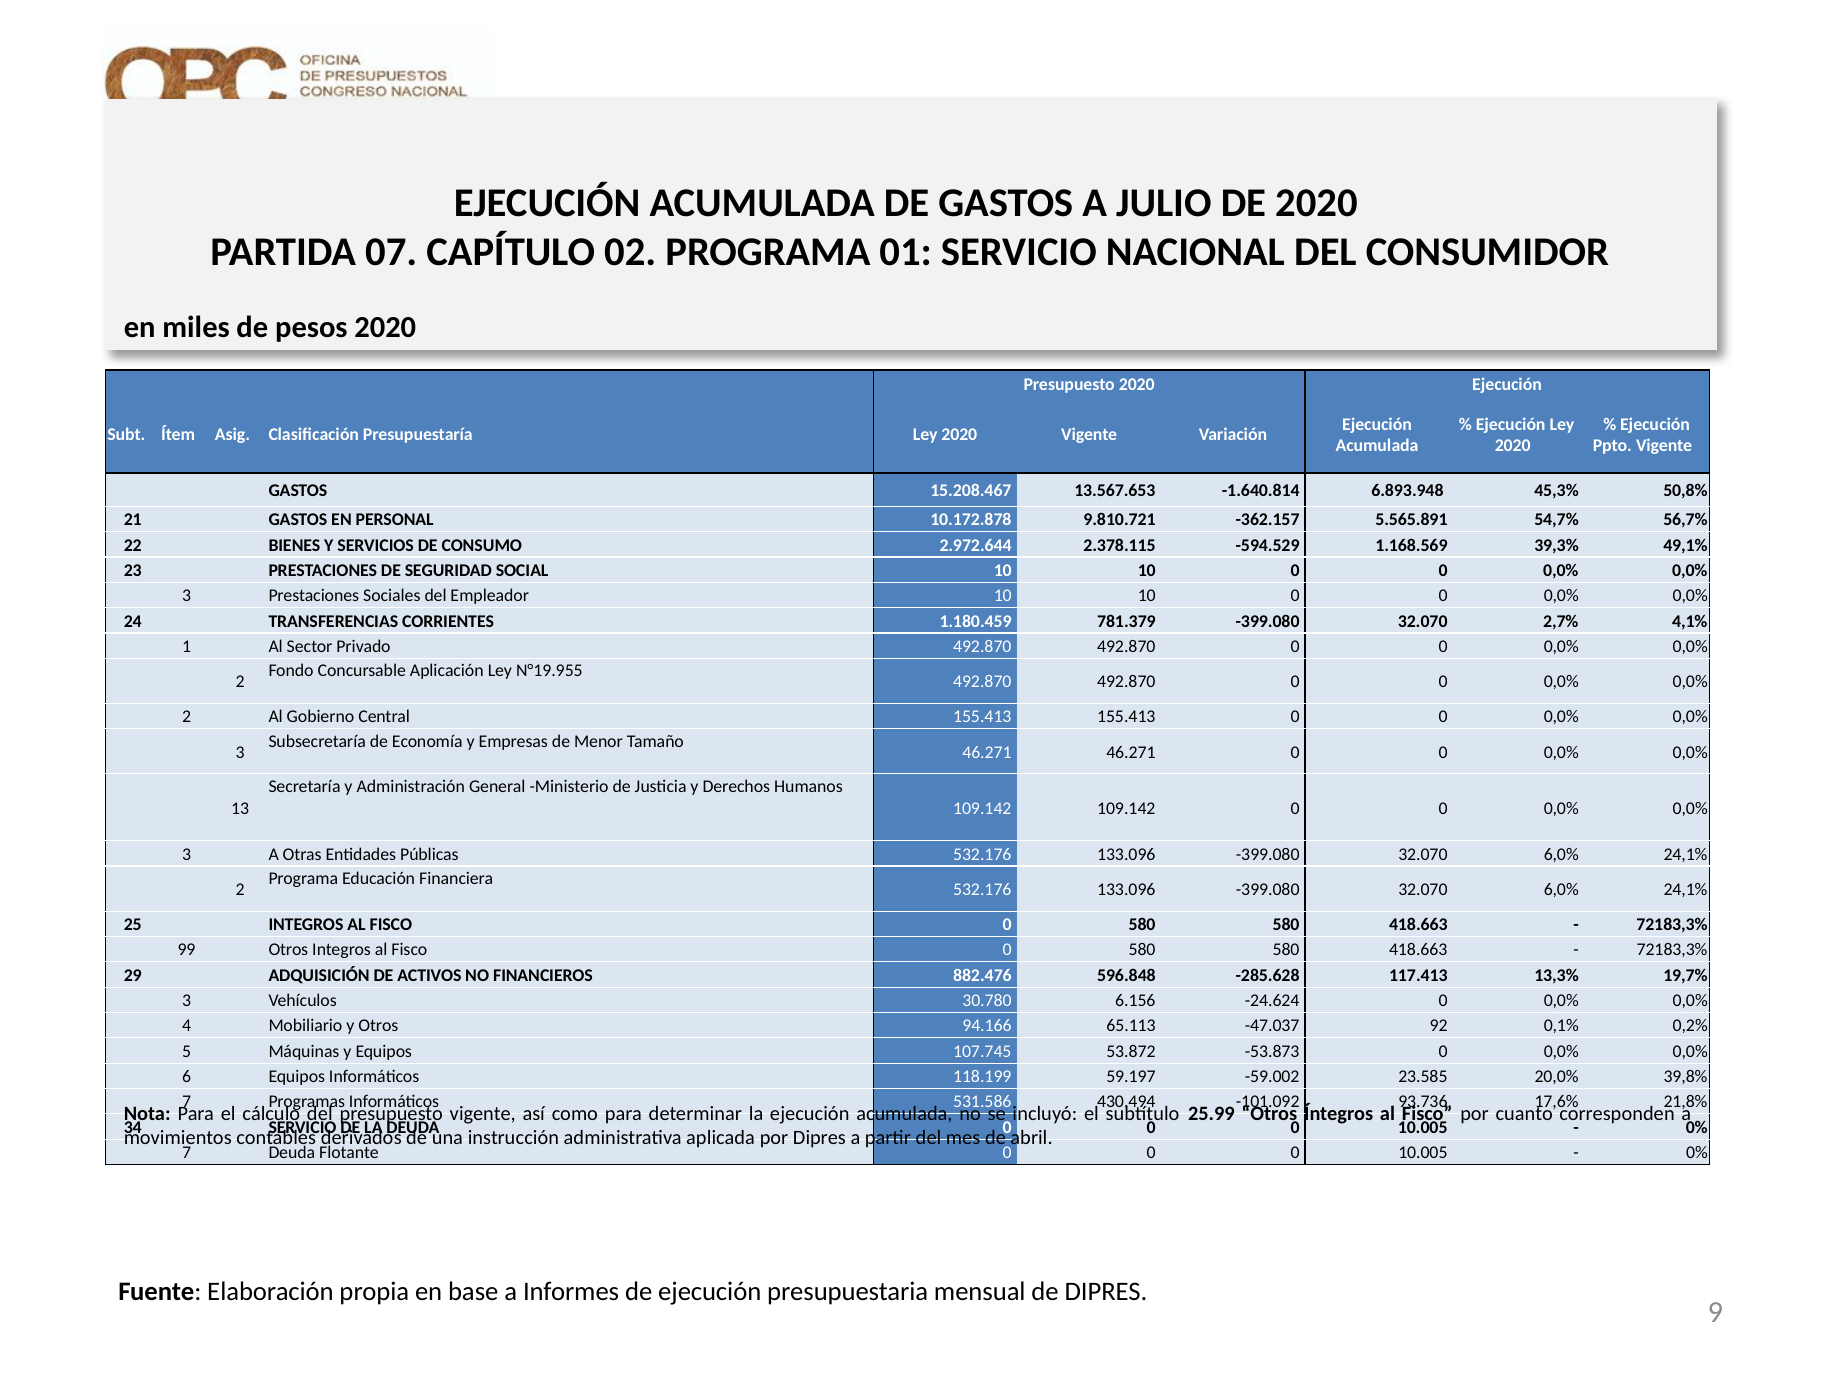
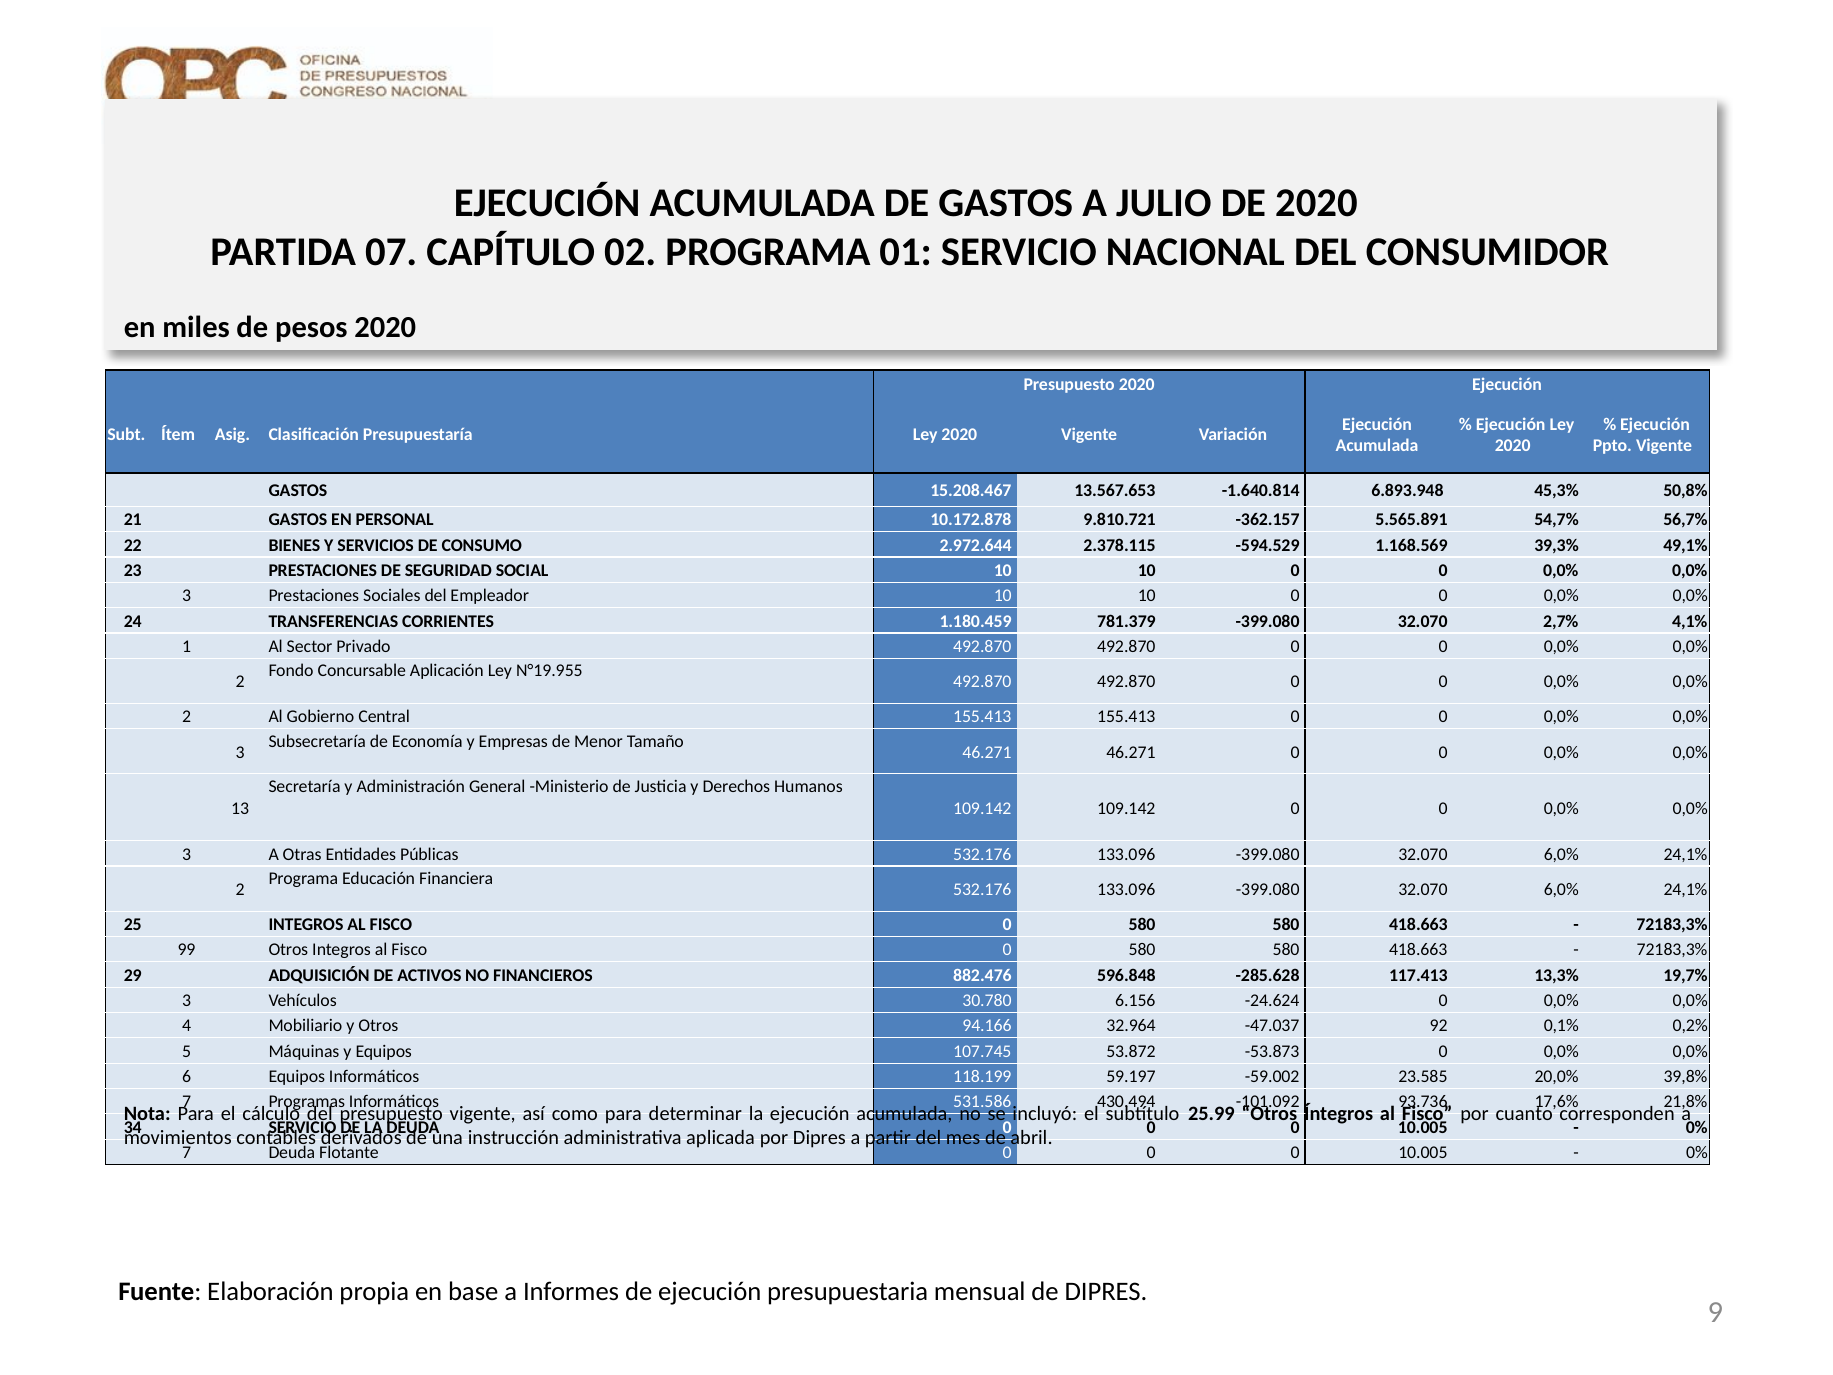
65.113: 65.113 -> 32.964
